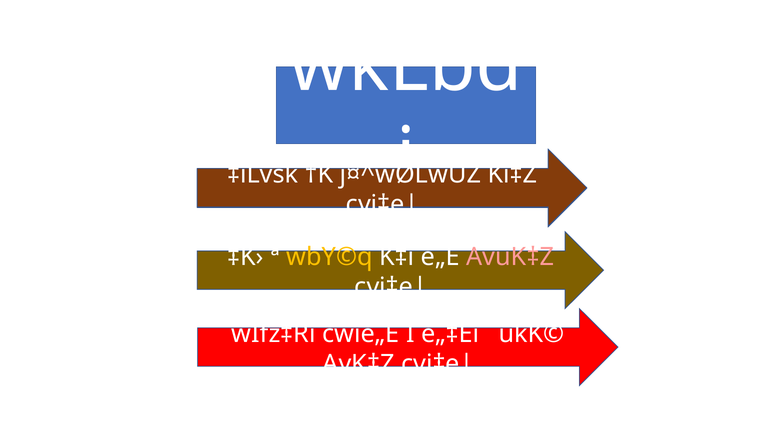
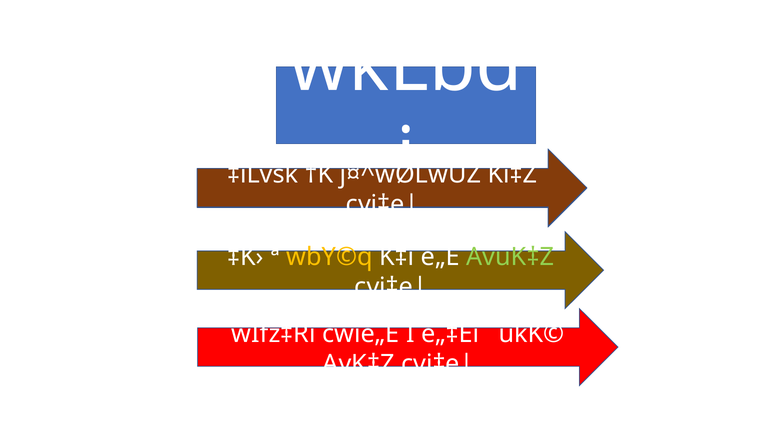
AvuK‡Z colour: pink -> light green
